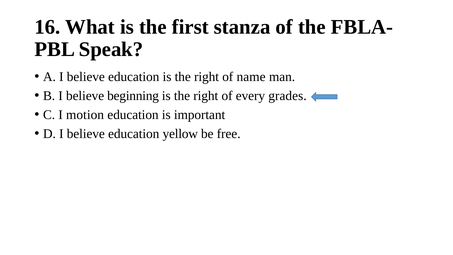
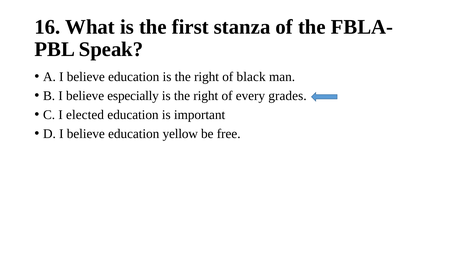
name: name -> black
beginning: beginning -> especially
motion: motion -> elected
